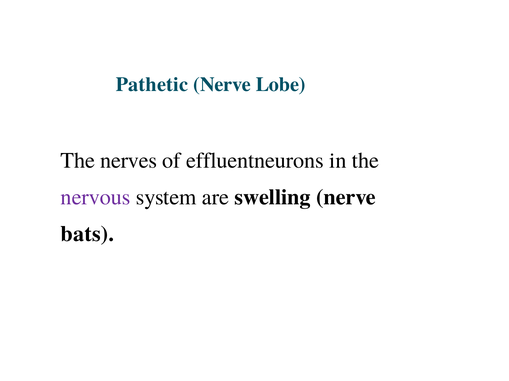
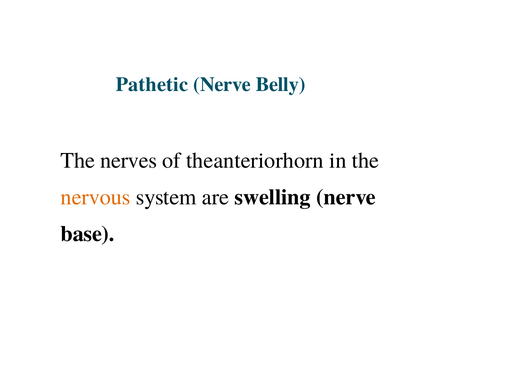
Lobe: Lobe -> Belly
effluentneurons: effluentneurons -> theanteriorhorn
nervous colour: purple -> orange
bats: bats -> base
